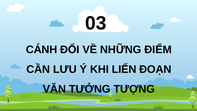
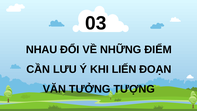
CÁNH: CÁNH -> NHAU
